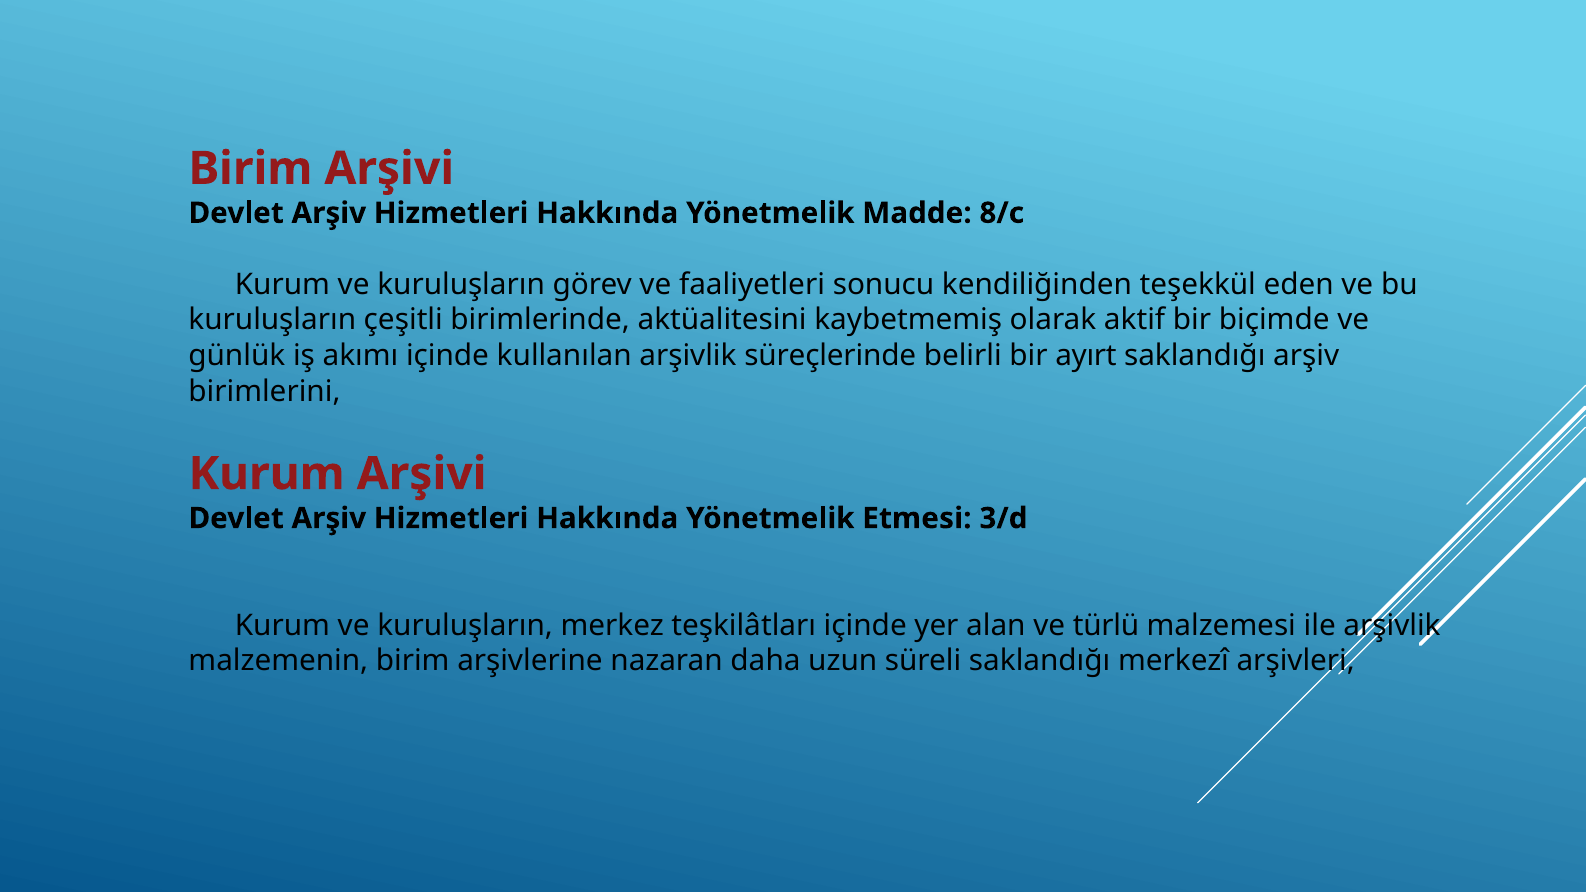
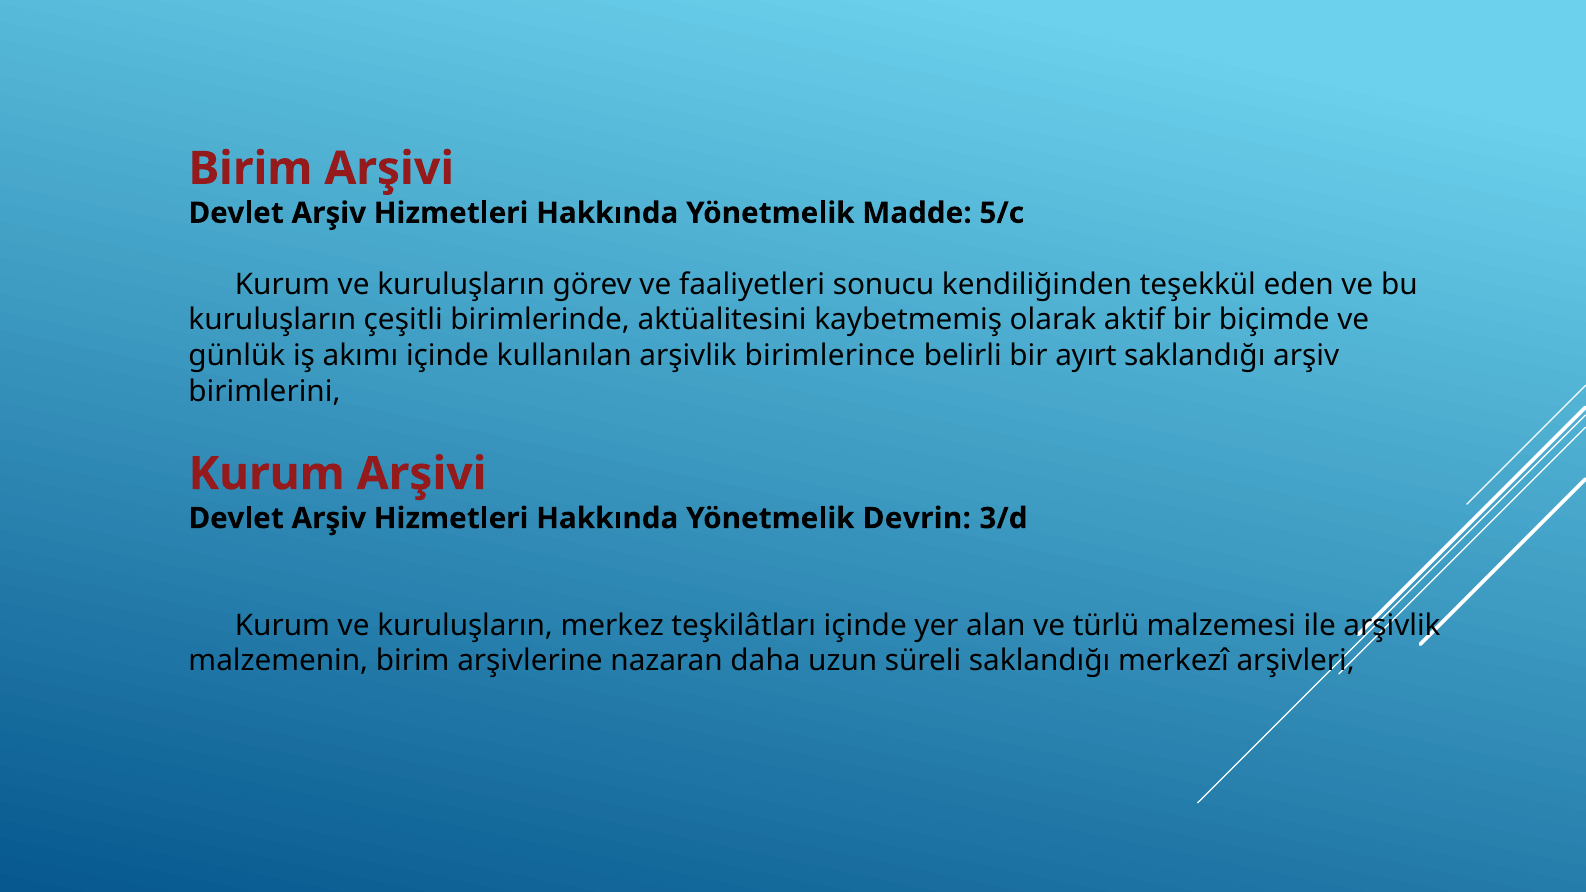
8/c: 8/c -> 5/c
süreçlerinde: süreçlerinde -> birimlerince
Etmesi: Etmesi -> Devrin
